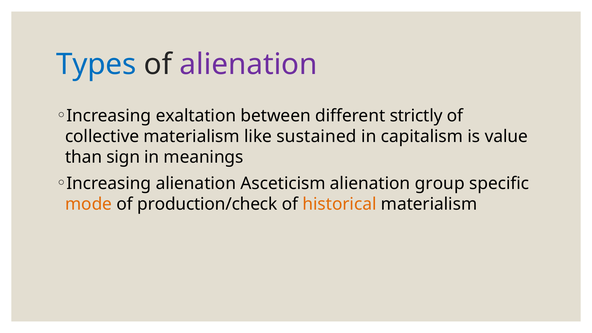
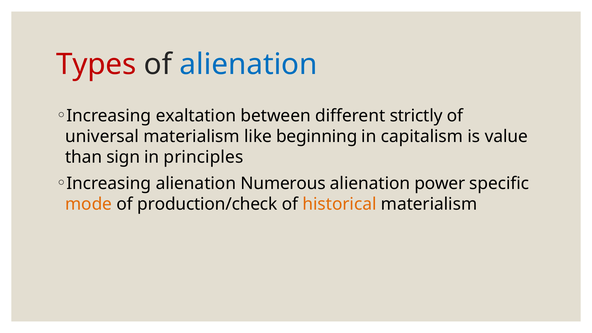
Types colour: blue -> red
alienation at (249, 64) colour: purple -> blue
collective: collective -> universal
sustained: sustained -> beginning
meanings: meanings -> principles
Asceticism: Asceticism -> Numerous
group: group -> power
